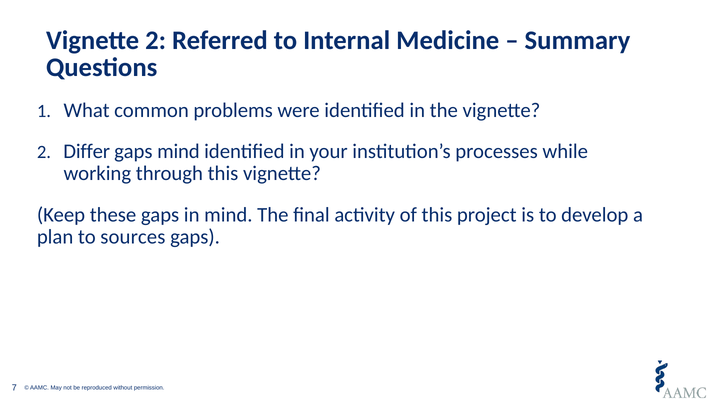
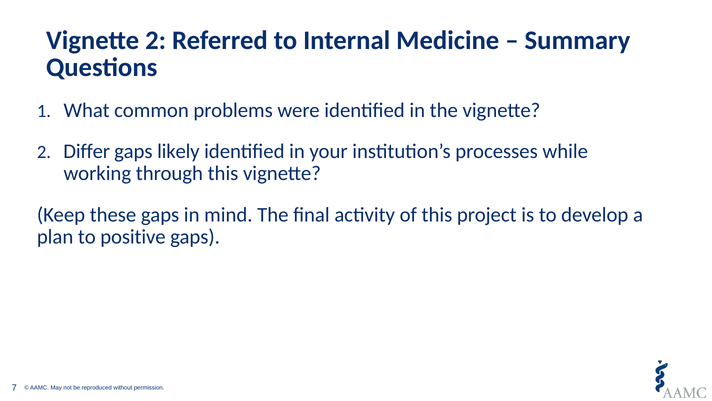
gaps mind: mind -> likely
sources: sources -> positive
